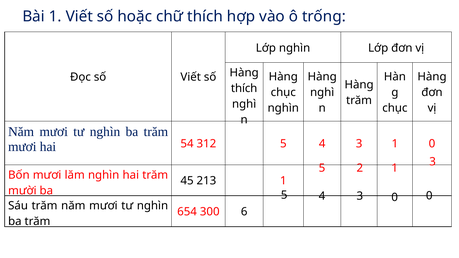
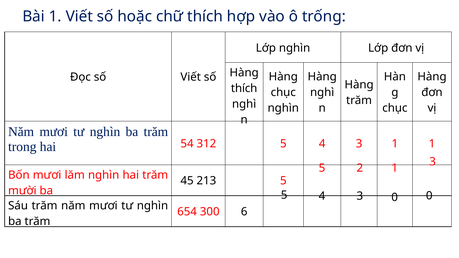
mươi at (22, 147): mươi -> trong
1 0: 0 -> 1
213 1: 1 -> 5
